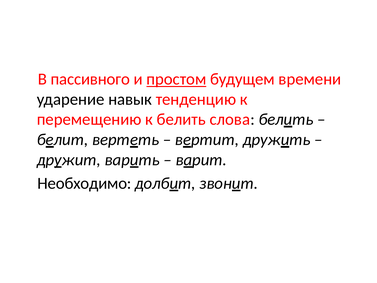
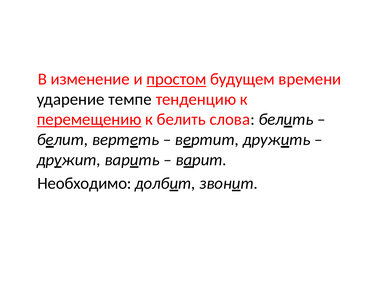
пассивного: пассивного -> изменение
навык: навык -> темпе
перемещению underline: none -> present
